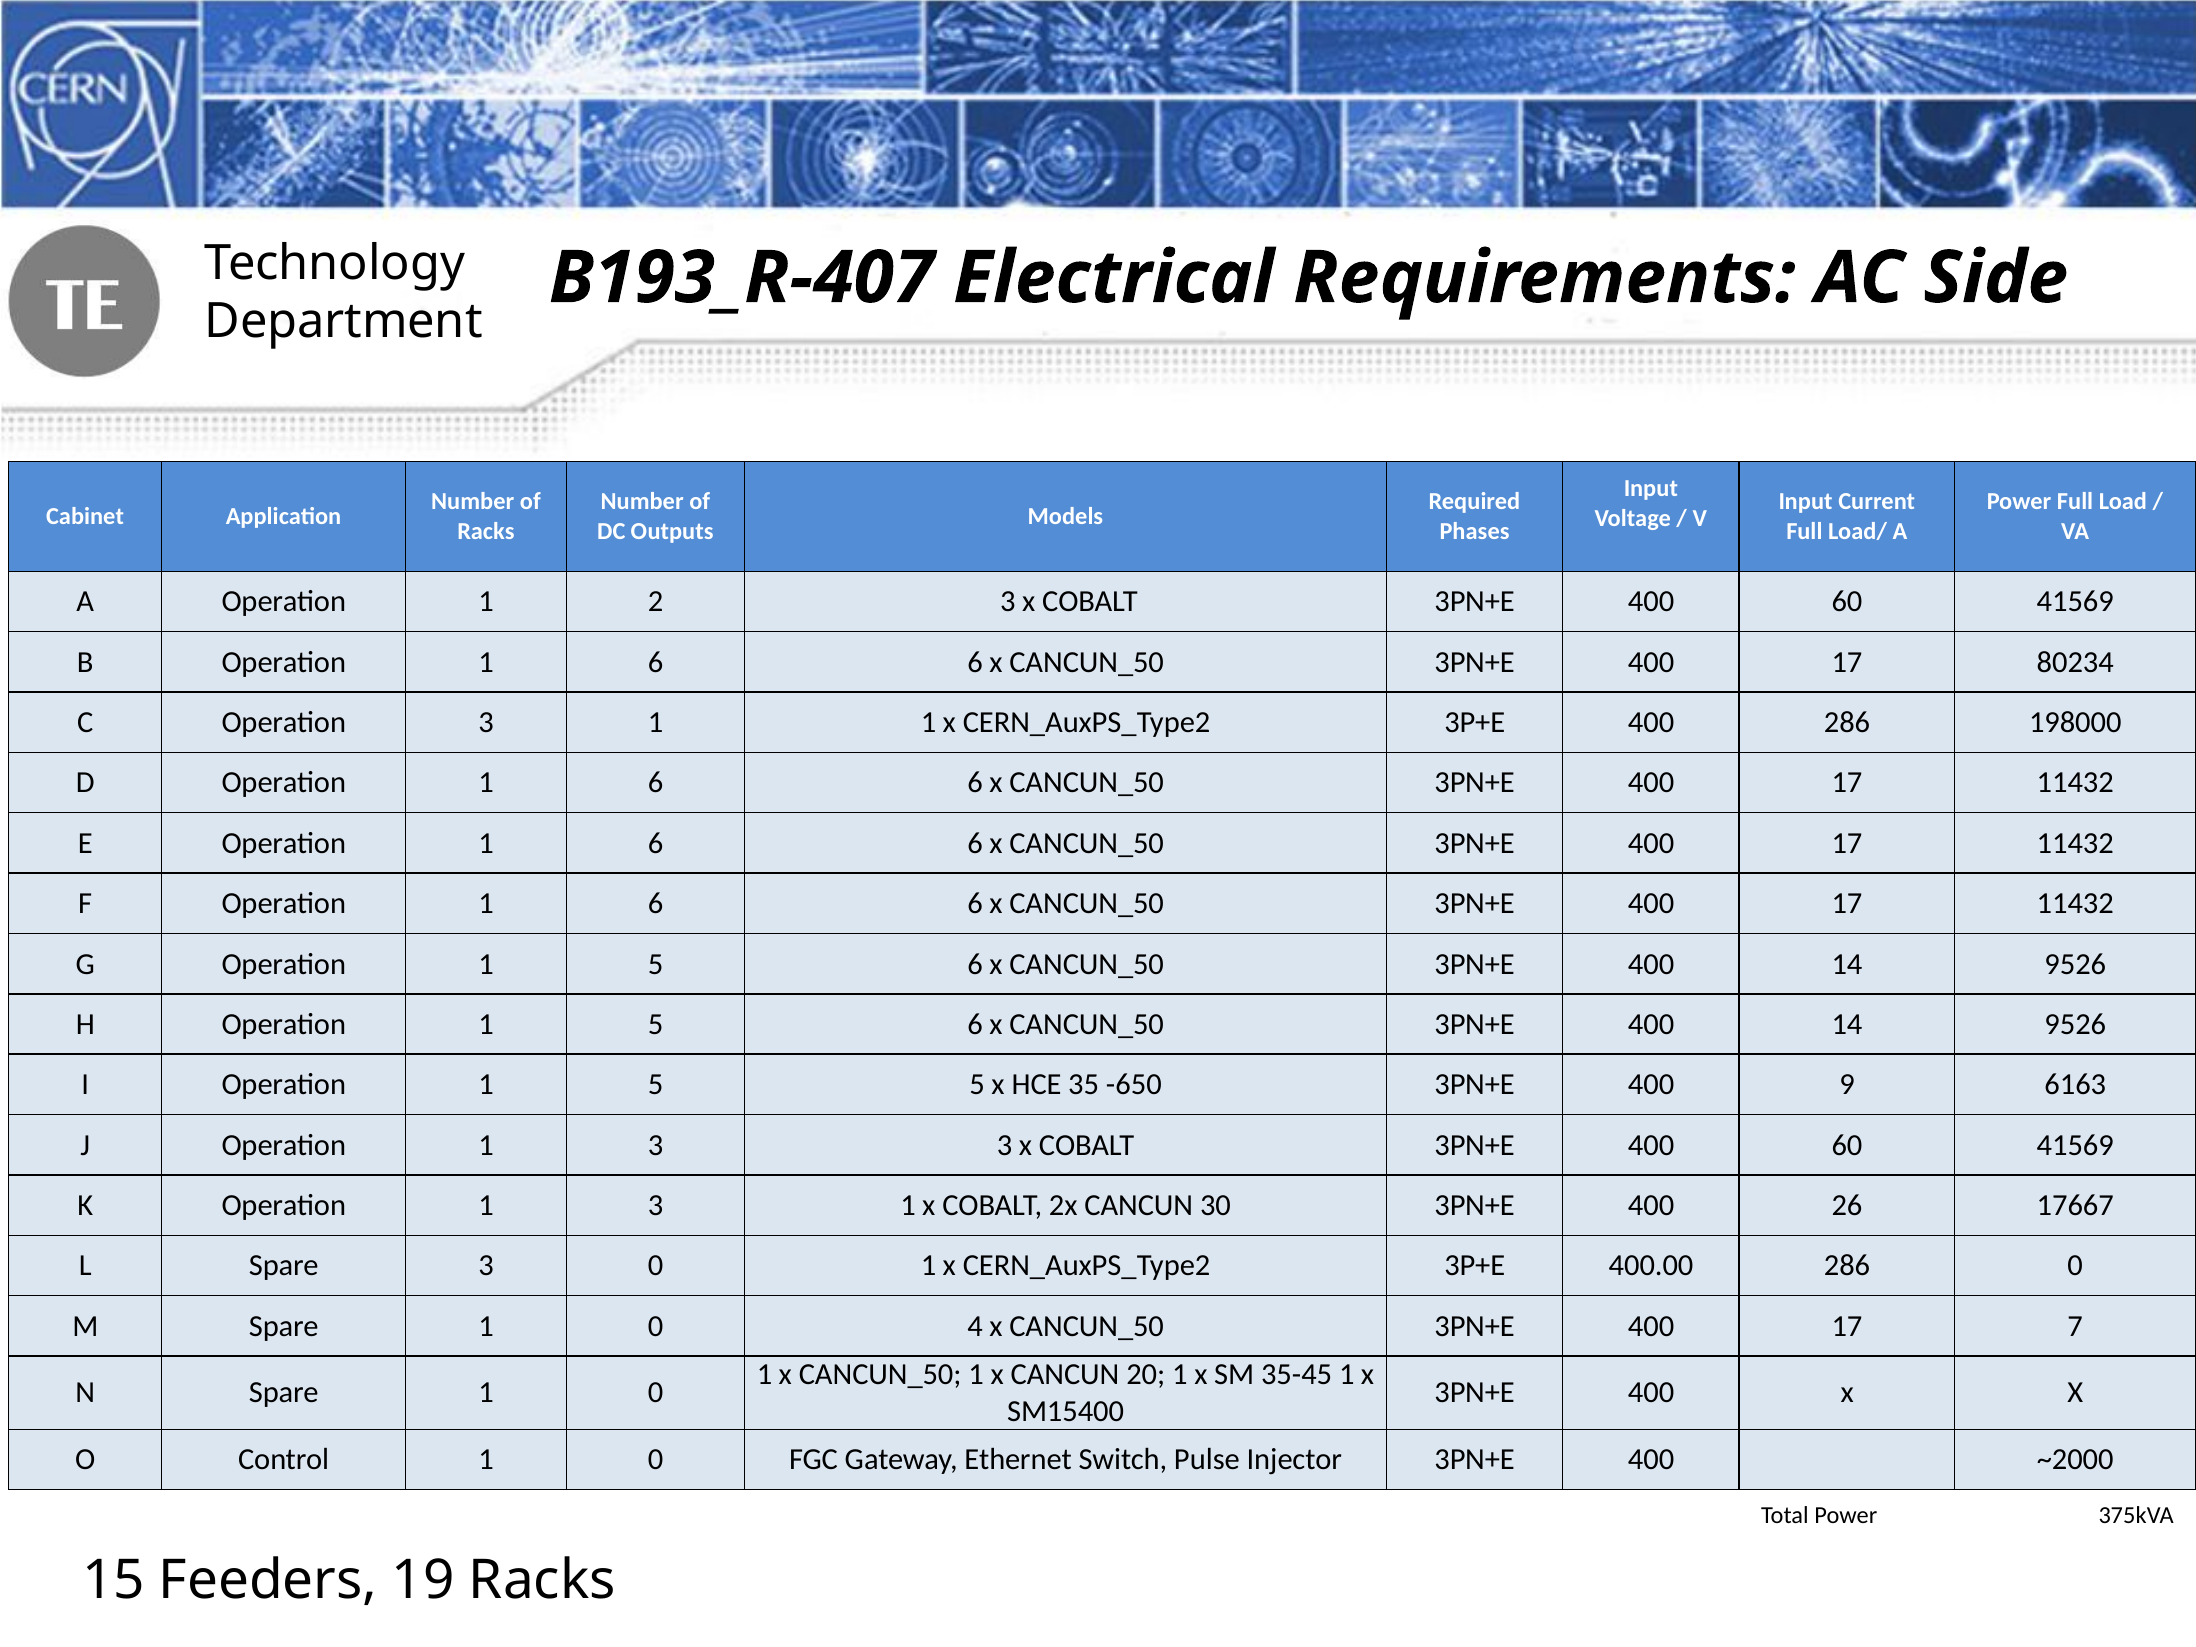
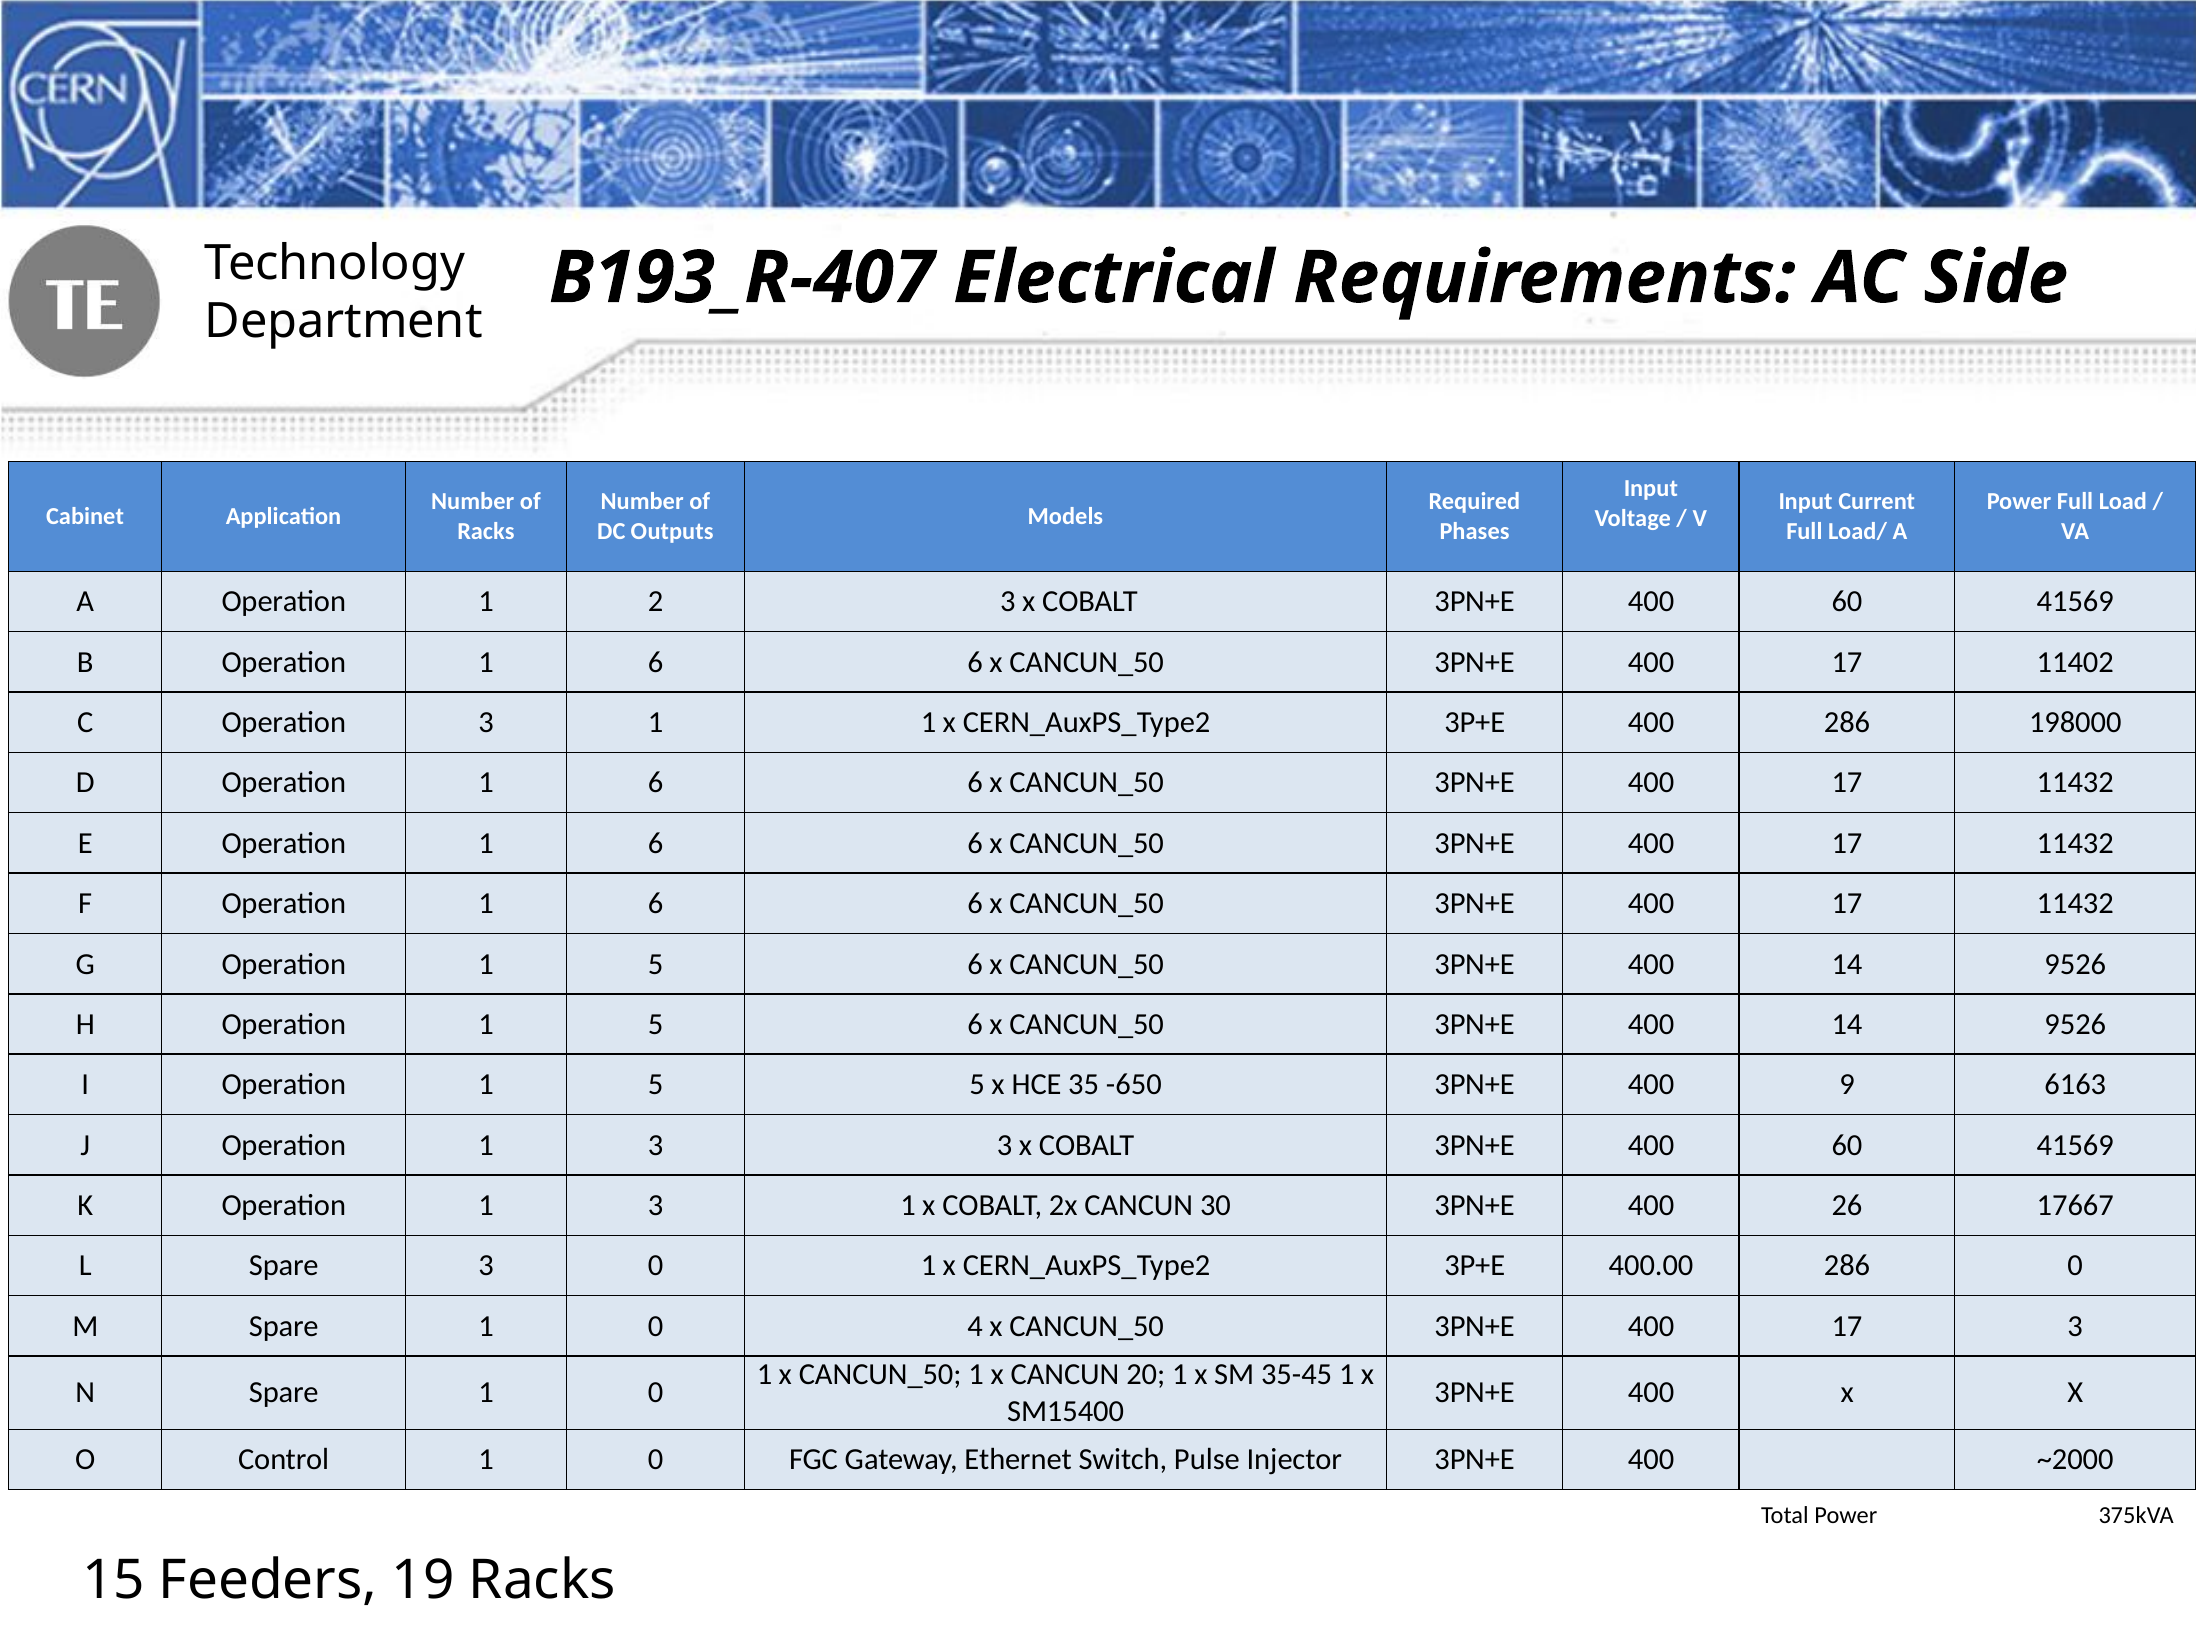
80234: 80234 -> 11402
17 7: 7 -> 3
